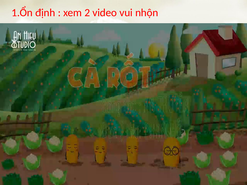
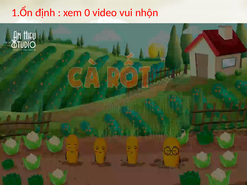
2: 2 -> 0
